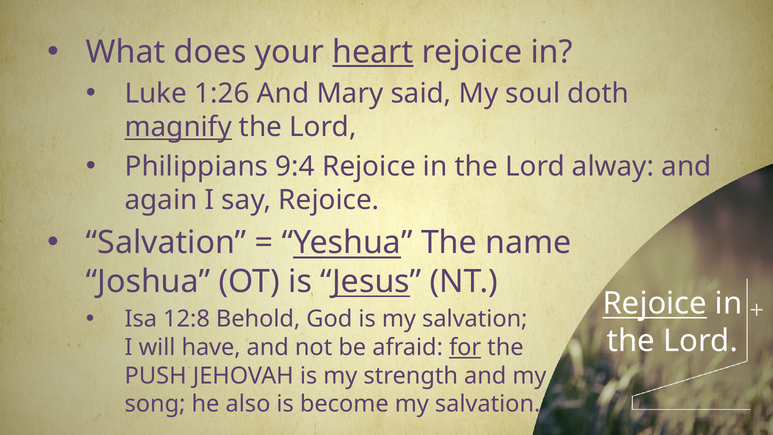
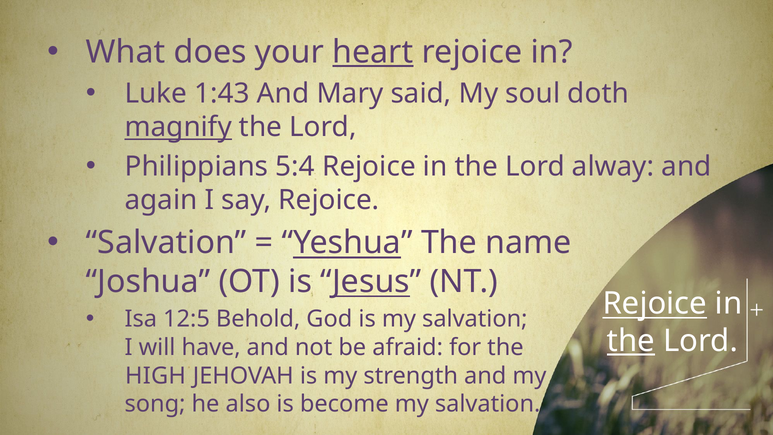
1:26: 1:26 -> 1:43
9:4: 9:4 -> 5:4
12:8: 12:8 -> 12:5
the at (631, 341) underline: none -> present
for underline: present -> none
PUSH: PUSH -> HIGH
